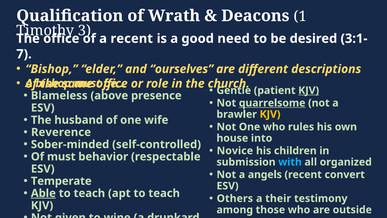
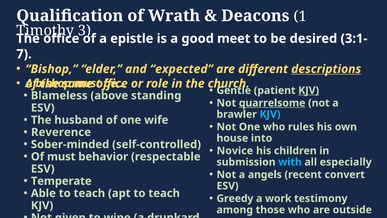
a recent: recent -> epistle
need: need -> meet
ourselves: ourselves -> expected
descriptions underline: none -> present
presence: presence -> standing
KJV at (270, 114) colour: yellow -> light blue
organized: organized -> especially
Able underline: present -> none
Others at (235, 198): Others -> Greedy
their: their -> work
